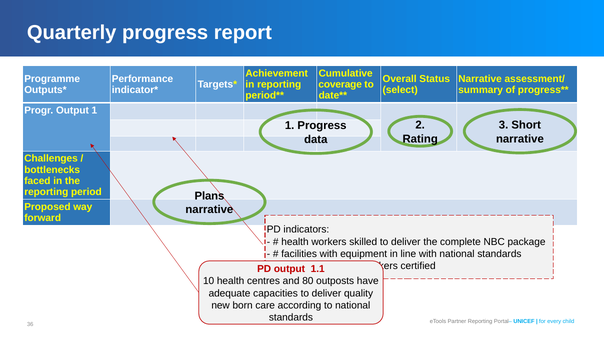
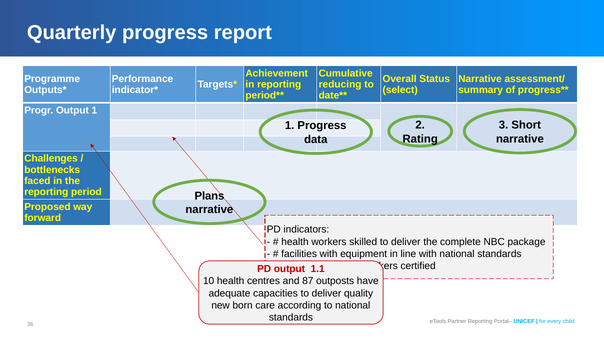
coverage: coverage -> reducing
80: 80 -> 87
